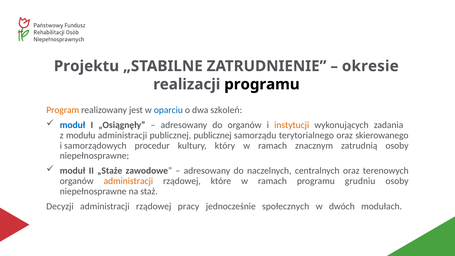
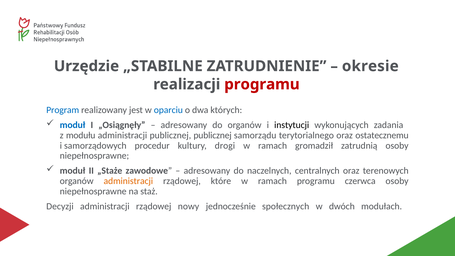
Projektu: Projektu -> Urzędzie
programu at (262, 84) colour: black -> red
Program colour: orange -> blue
szkoleń: szkoleń -> których
instytucji colour: orange -> black
skierowanego: skierowanego -> ostatecznemu
który: który -> drogi
znacznym: znacznym -> gromadził
grudniu: grudniu -> czerwca
pracy: pracy -> nowy
